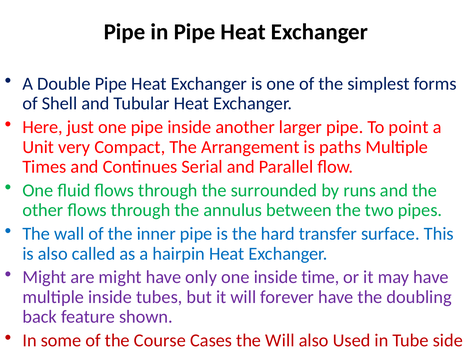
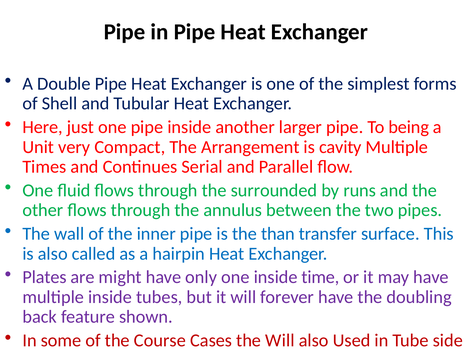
point: point -> being
paths: paths -> cavity
hard: hard -> than
Might at (44, 277): Might -> Plates
